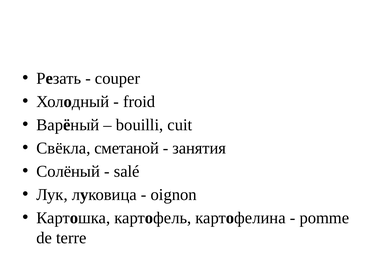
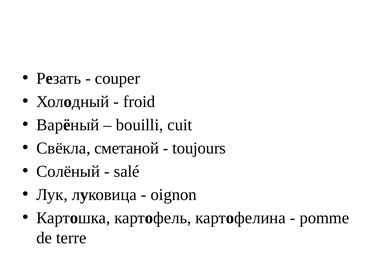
занятия: занятия -> toujours
